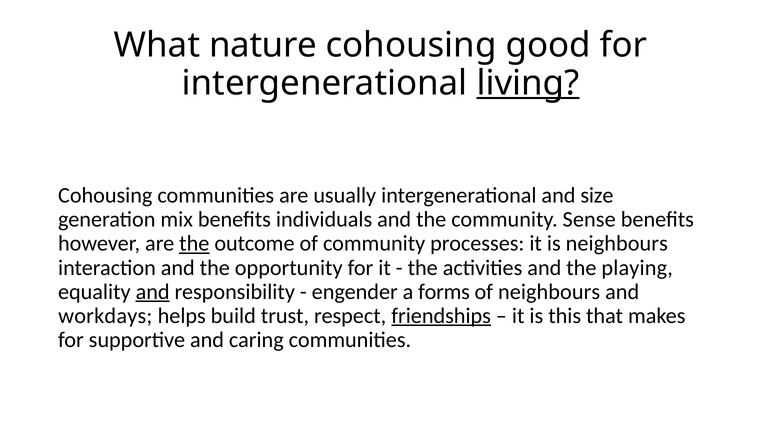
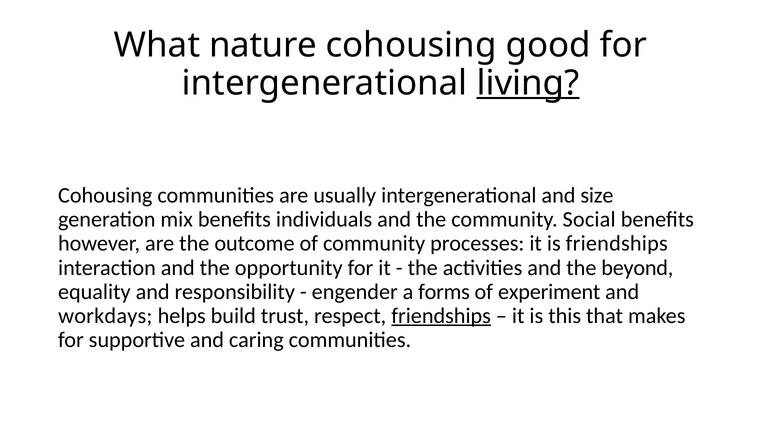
Sense: Sense -> Social
the at (194, 243) underline: present -> none
is neighbours: neighbours -> friendships
playing: playing -> beyond
and at (153, 291) underline: present -> none
of neighbours: neighbours -> experiment
